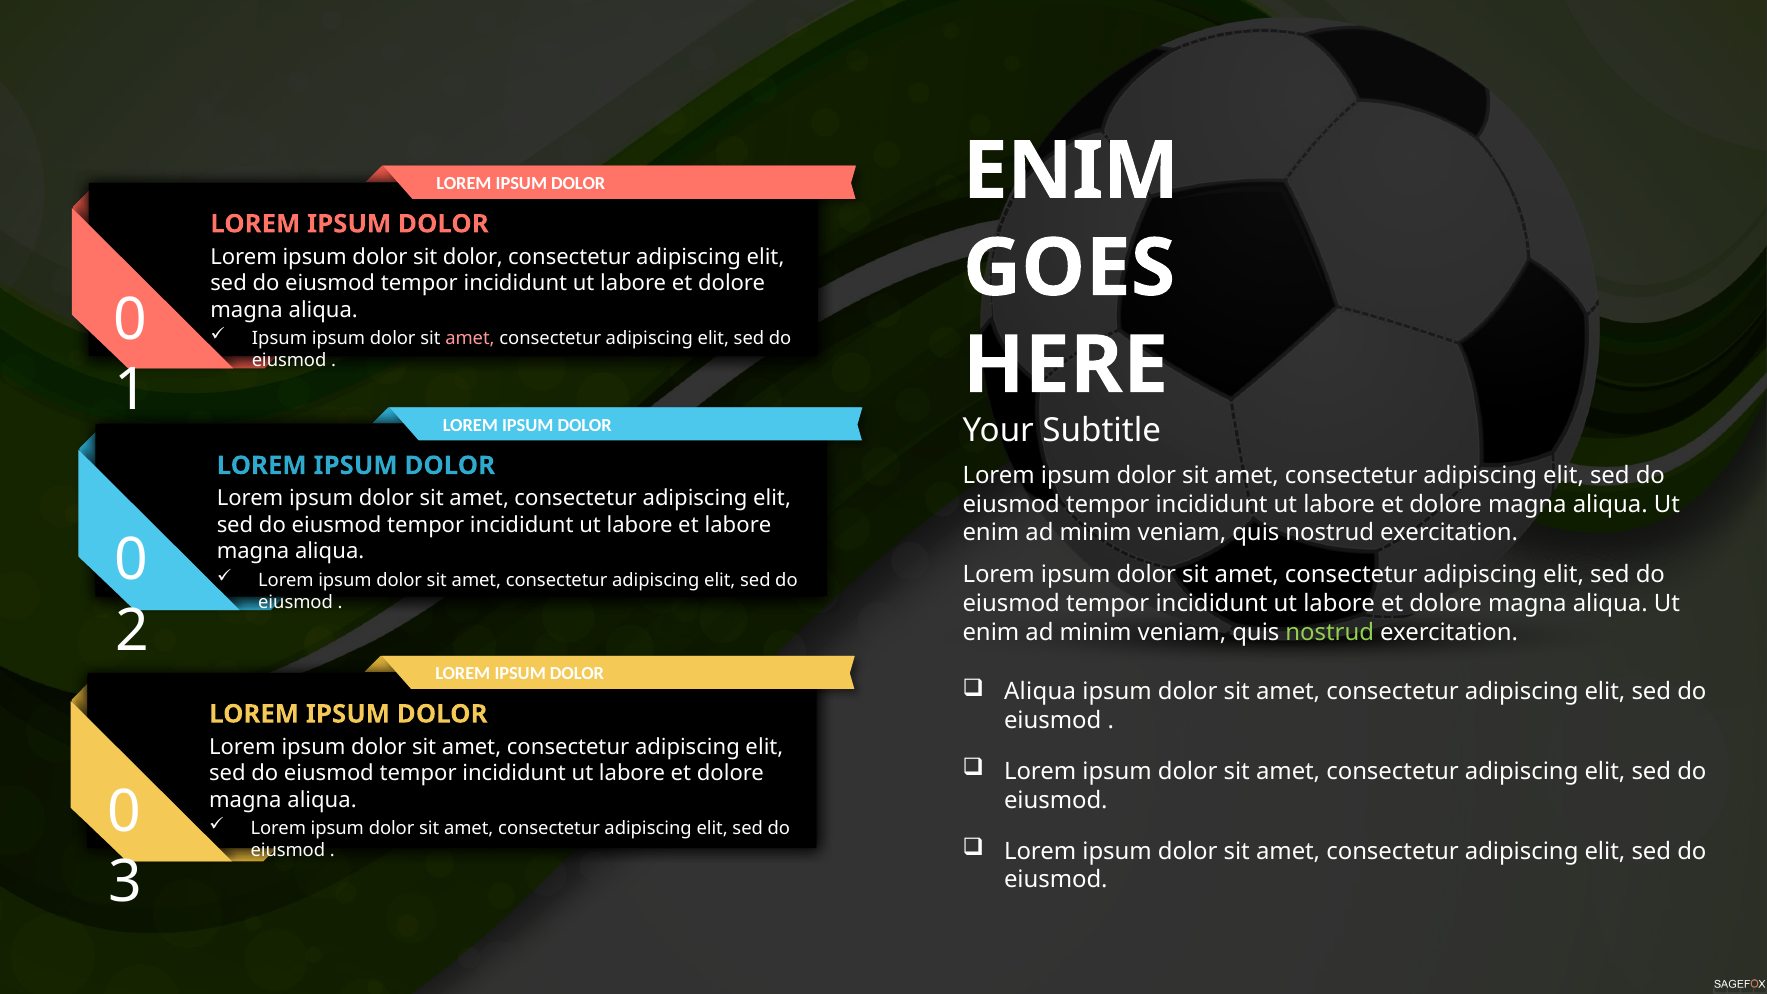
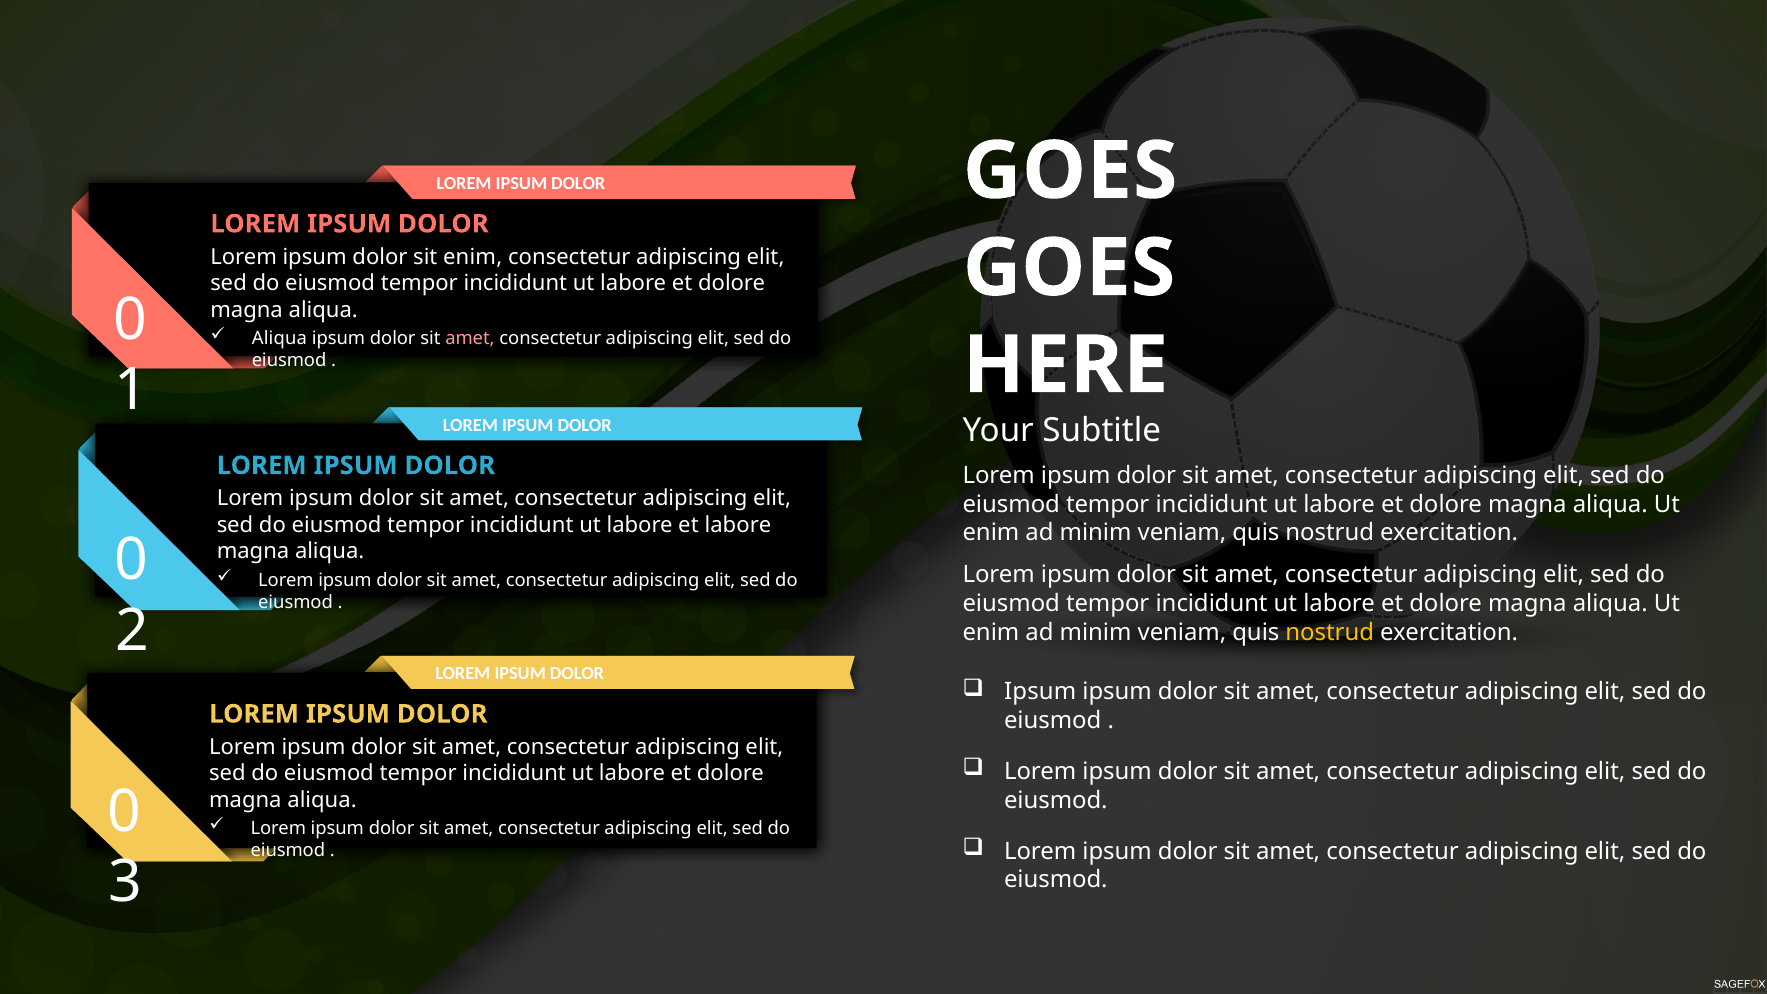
ENIM at (1071, 171): ENIM -> GOES
sit dolor: dolor -> enim
Ipsum at (279, 338): Ipsum -> Aliqua
nostrud at (1330, 632) colour: light green -> yellow
Aliqua at (1040, 692): Aliqua -> Ipsum
